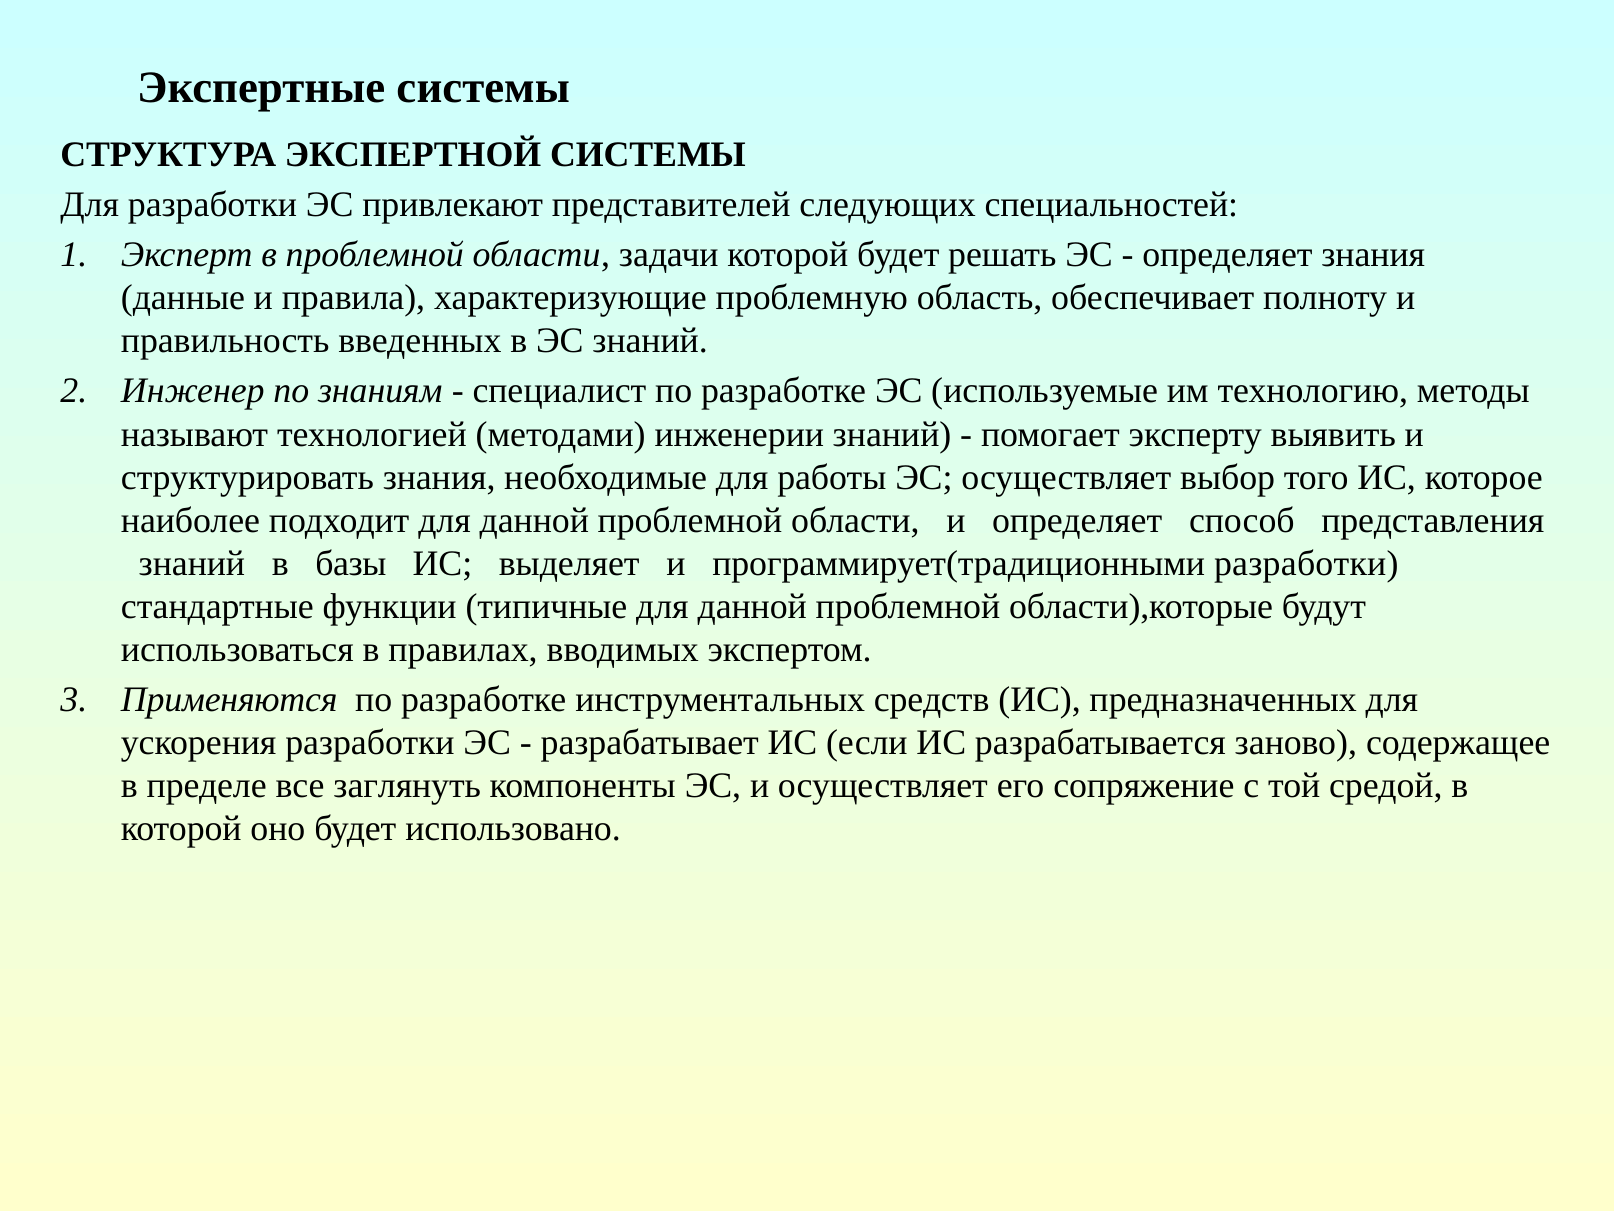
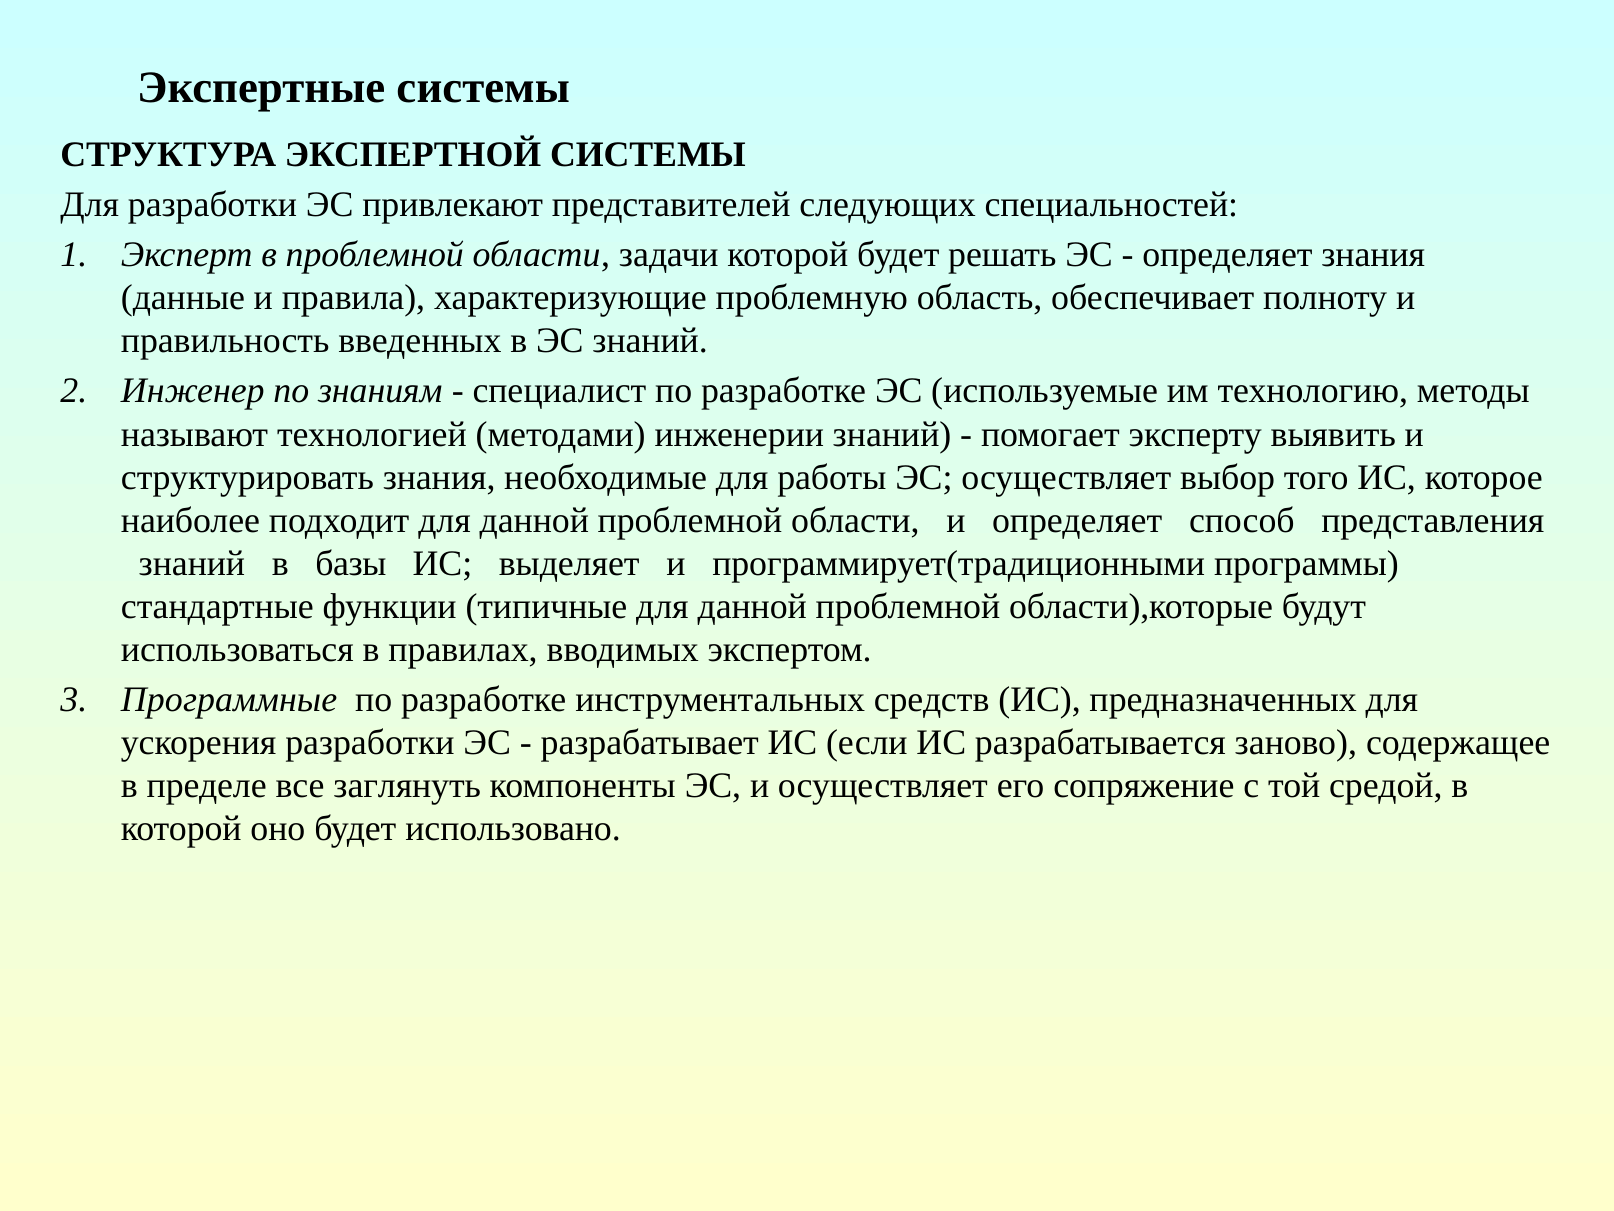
программирует(традиционными разработки: разработки -> программы
Применяются: Применяются -> Программные
